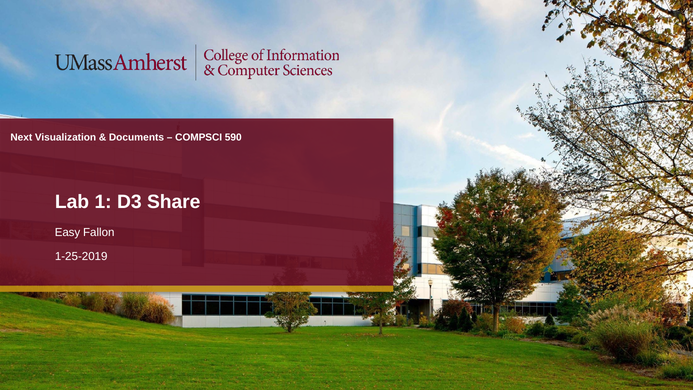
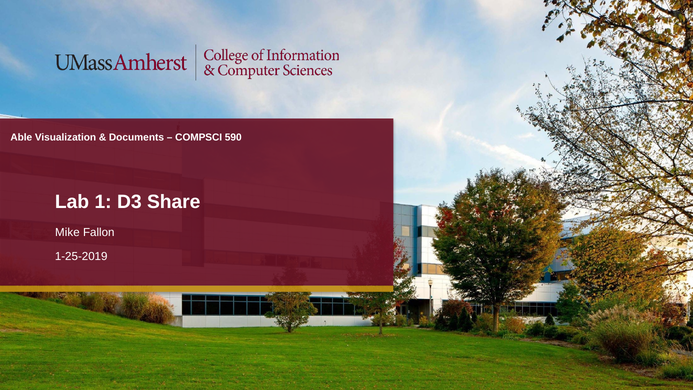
Next: Next -> Able
Easy: Easy -> Mike
